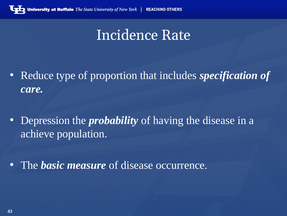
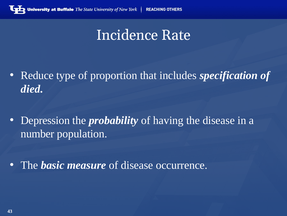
care: care -> died
achieve: achieve -> number
